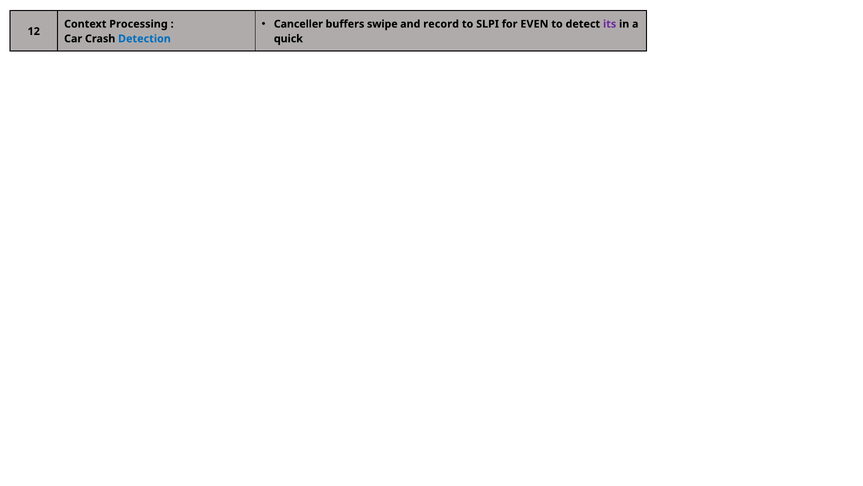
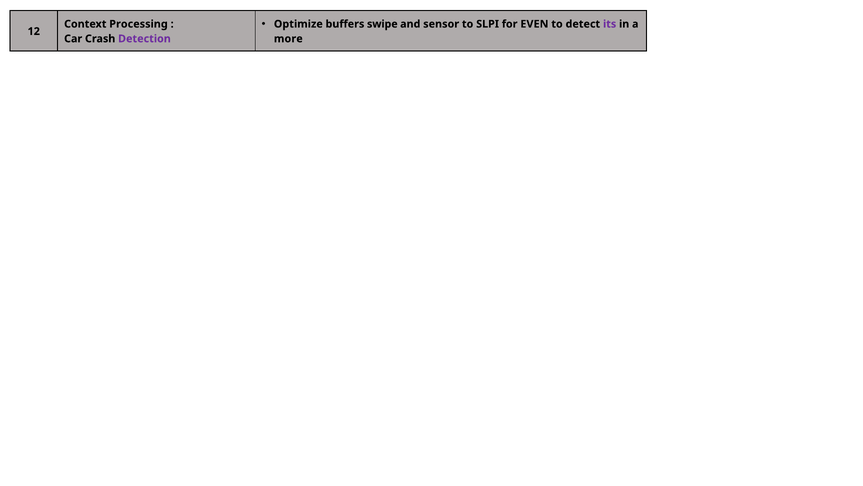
Canceller: Canceller -> Optimize
record: record -> sensor
Detection colour: blue -> purple
quick: quick -> more
